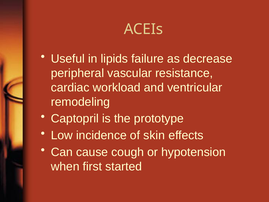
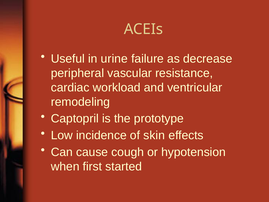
lipids: lipids -> urine
